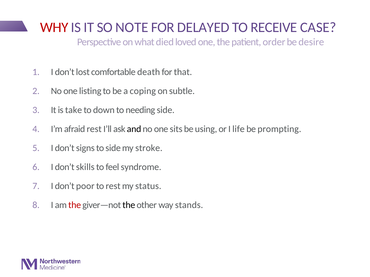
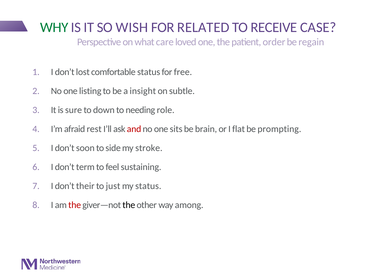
WHY colour: red -> green
NOTE: NOTE -> WISH
DELAYED: DELAYED -> RELATED
died: died -> care
desire: desire -> regain
comfortable death: death -> status
that: that -> free
coping: coping -> insight
take: take -> sure
needing side: side -> role
and colour: black -> red
using: using -> brain
life: life -> flat
signs: signs -> soon
skills: skills -> term
syndrome: syndrome -> sustaining
poor: poor -> their
to rest: rest -> just
stands: stands -> among
